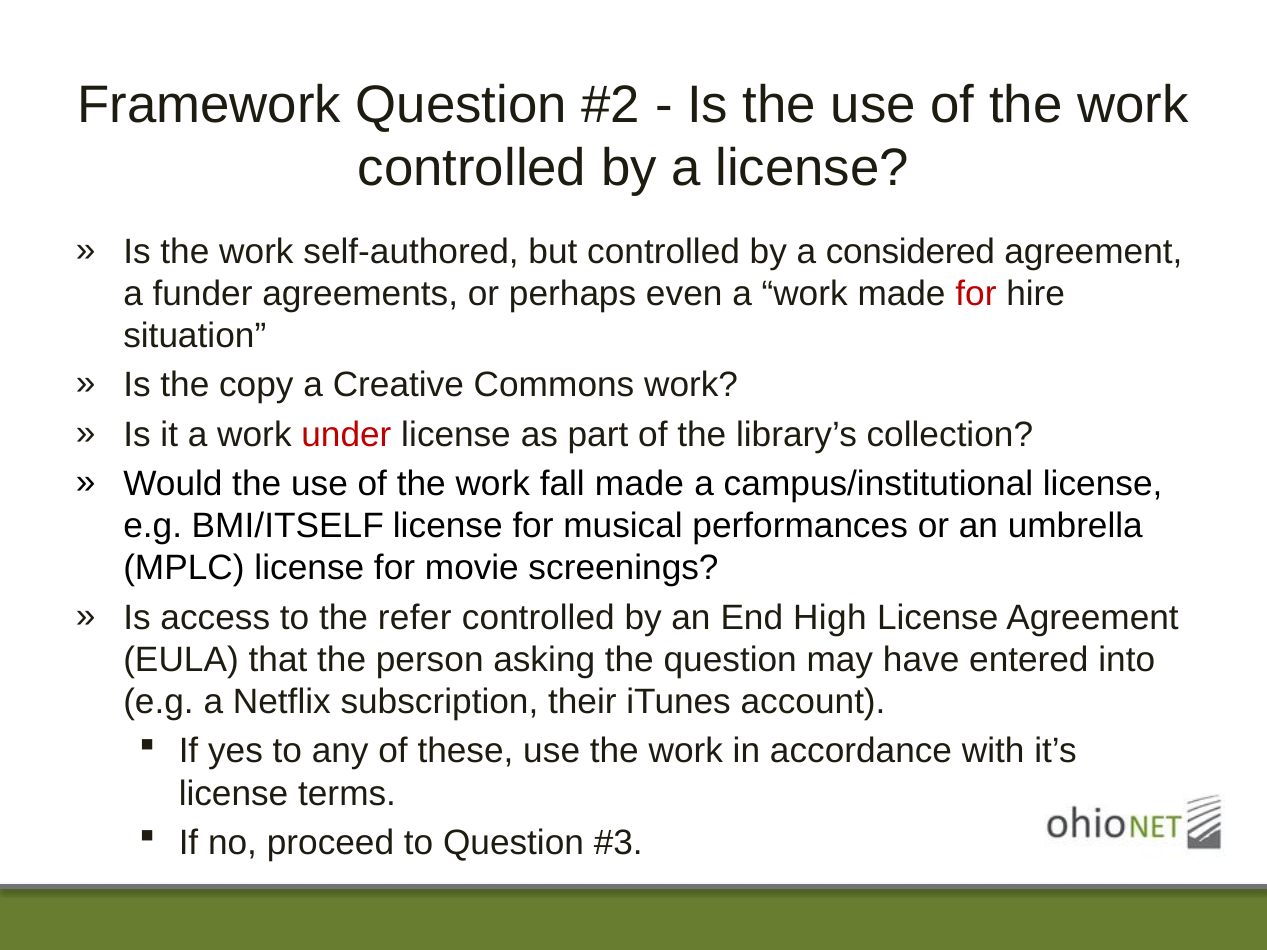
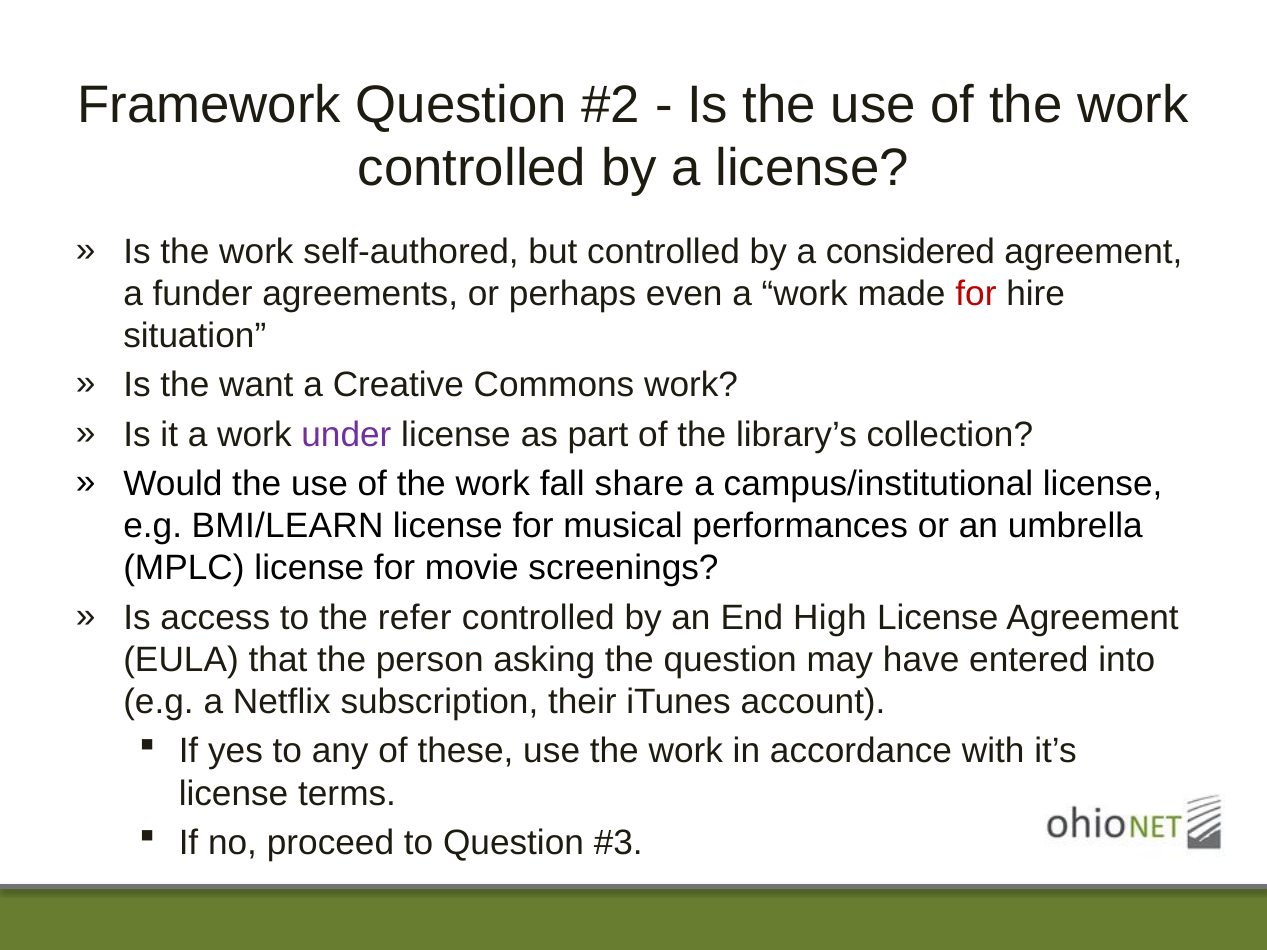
copy: copy -> want
under colour: red -> purple
fall made: made -> share
BMI/ITSELF: BMI/ITSELF -> BMI/LEARN
